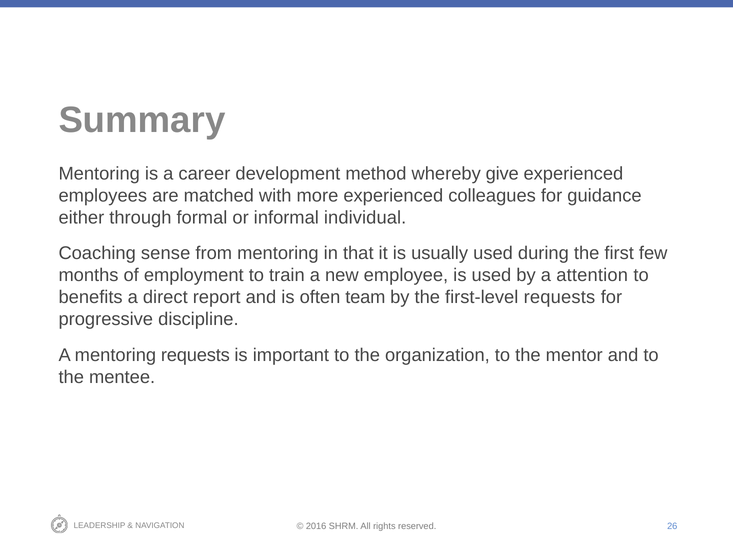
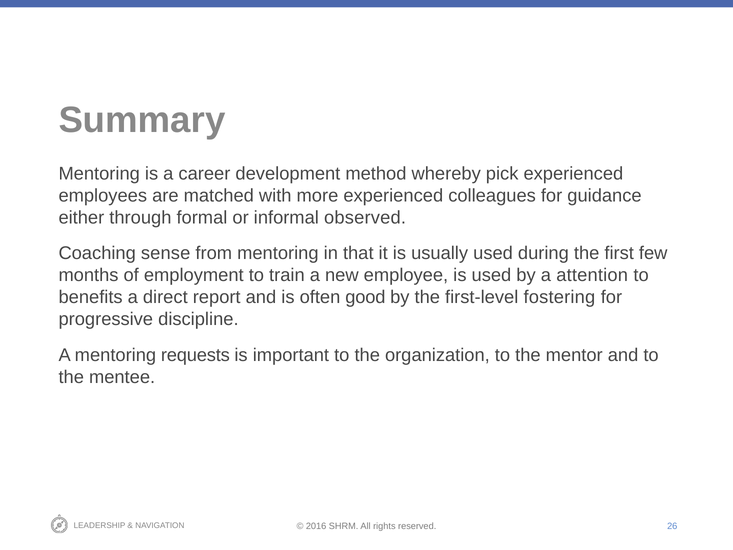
give: give -> pick
individual: individual -> observed
team: team -> good
first-level requests: requests -> fostering
